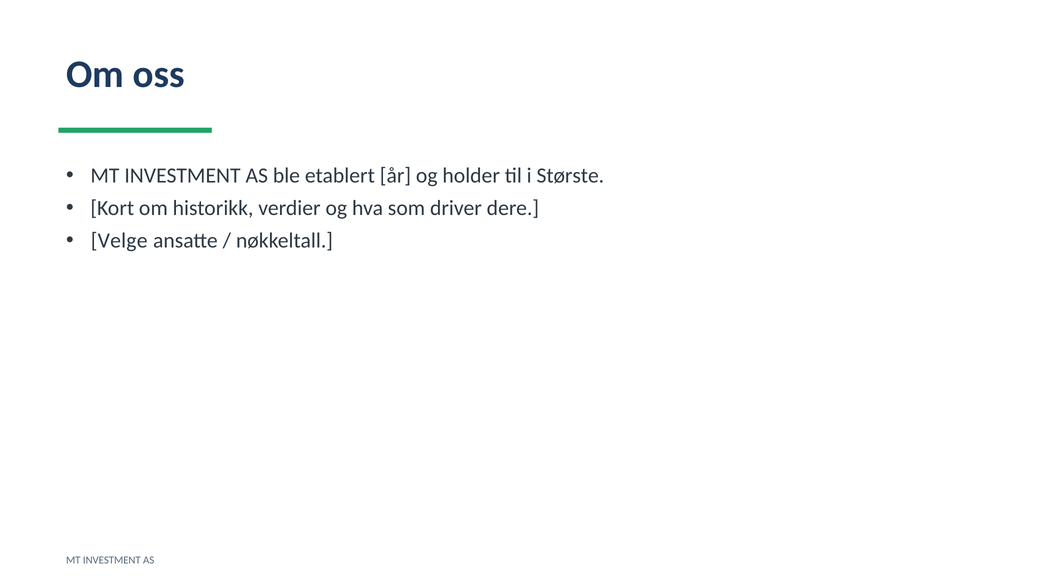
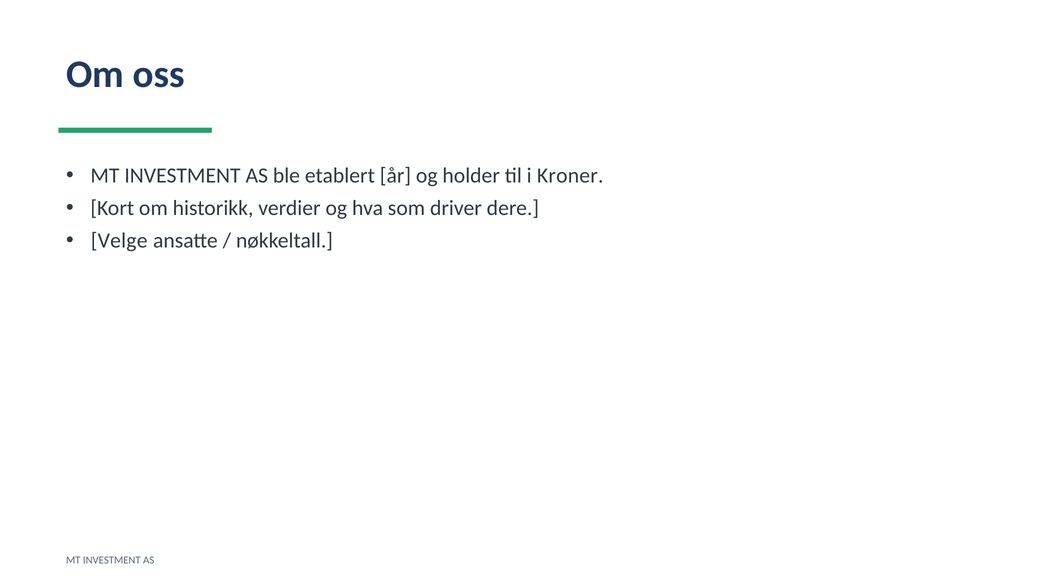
Største: Største -> Kroner
